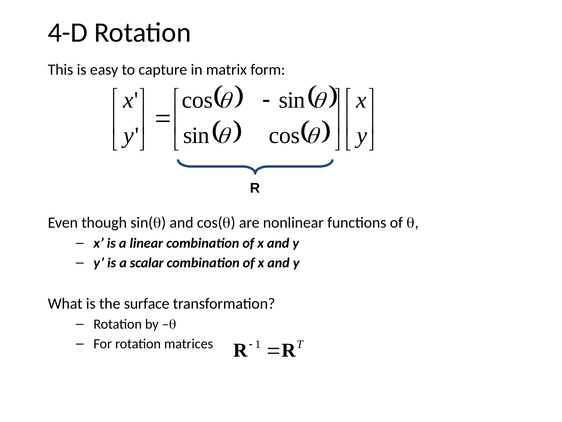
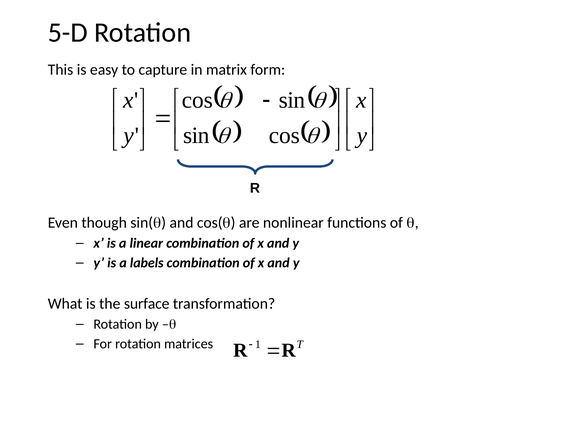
4-D: 4-D -> 5-D
scalar: scalar -> labels
